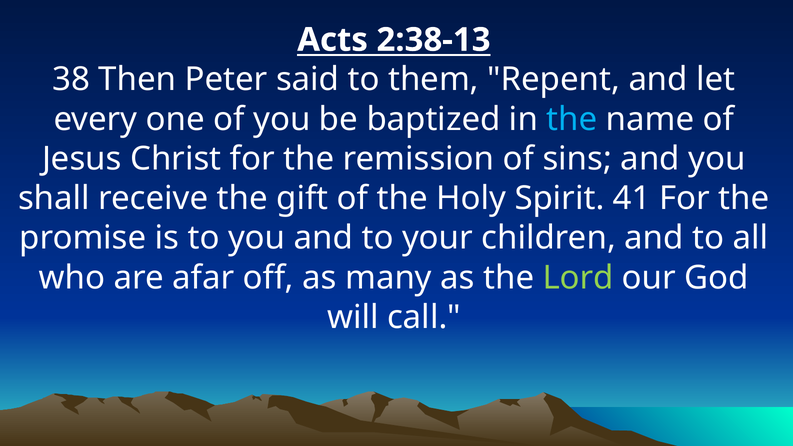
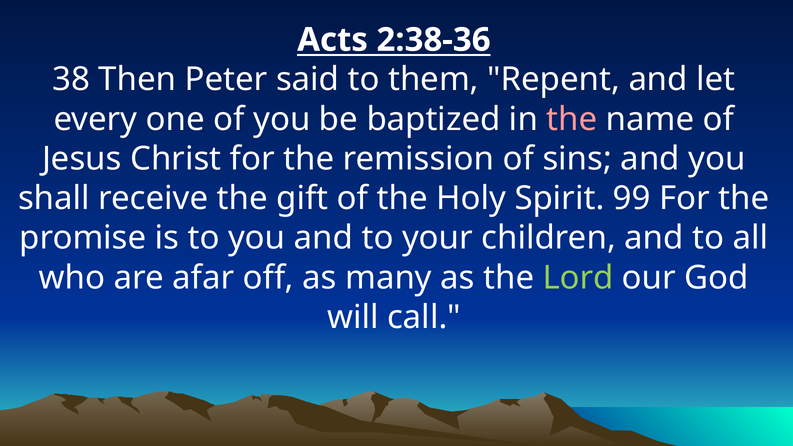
2:38-13: 2:38-13 -> 2:38-36
the at (572, 119) colour: light blue -> pink
41: 41 -> 99
